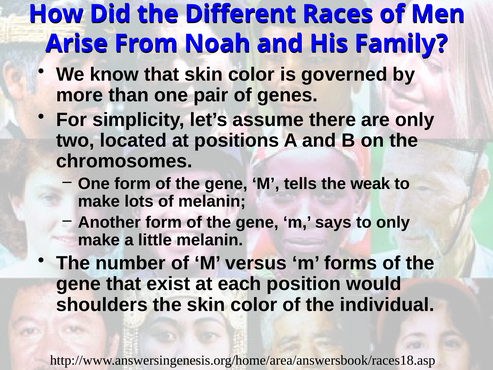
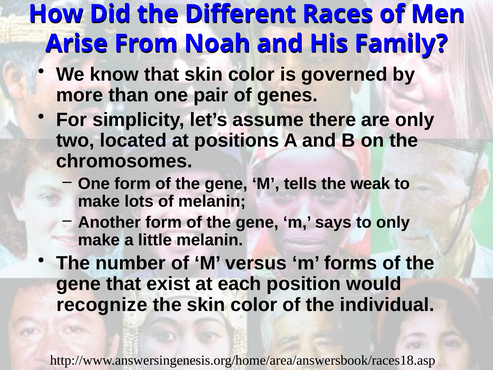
shoulders: shoulders -> recognize
